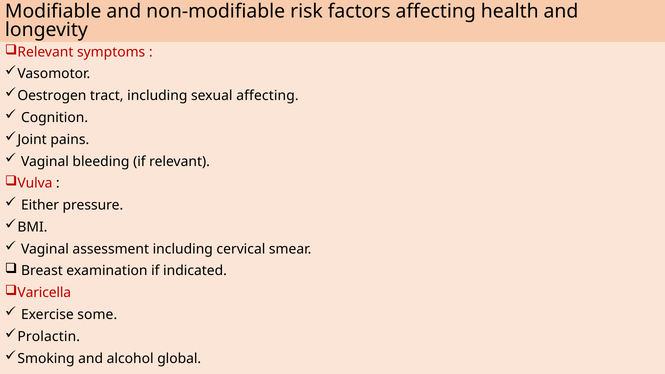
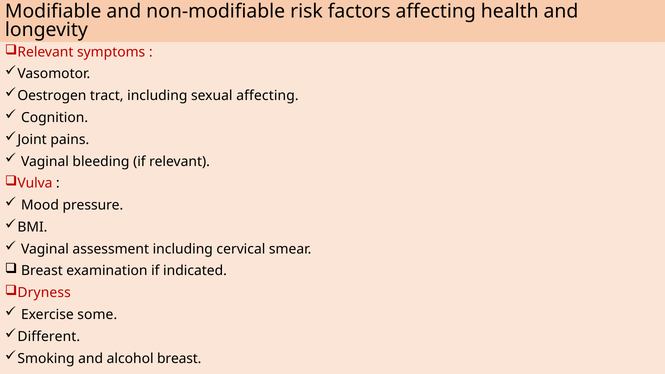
Either: Either -> Mood
Varicella: Varicella -> Dryness
Prolactin: Prolactin -> Different
alcohol global: global -> breast
